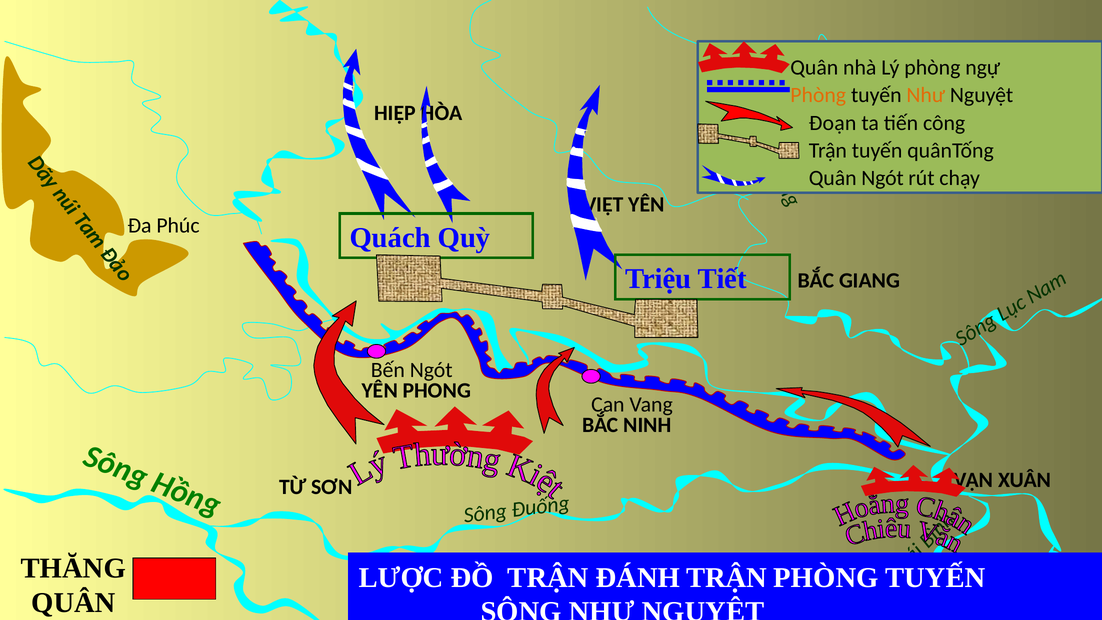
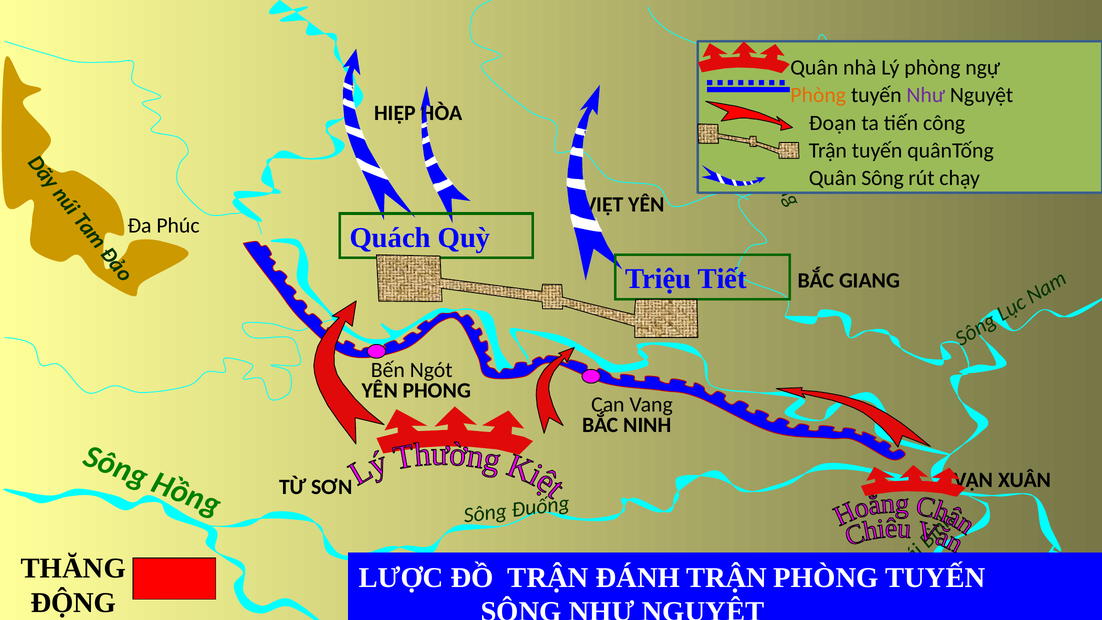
Như at (926, 95) colour: orange -> purple
Quân Ngót: Ngót -> Sông
QUÂN at (73, 603): QUÂN -> ĐỘNG
